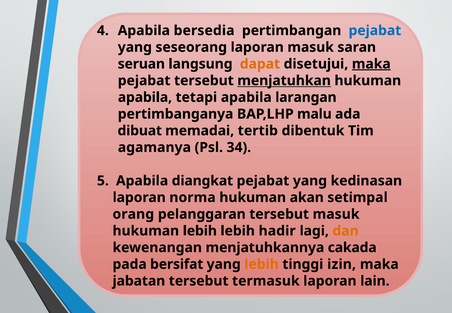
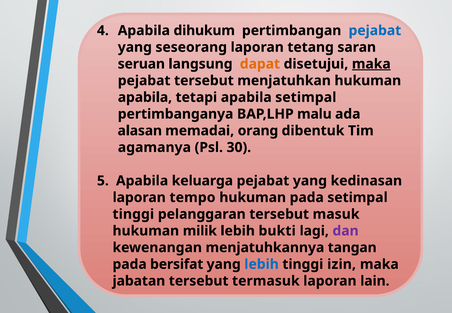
bersedia: bersedia -> dihukum
laporan masuk: masuk -> tetang
menjatuhkan underline: present -> none
apabila larangan: larangan -> setimpal
dibuat: dibuat -> alasan
tertib: tertib -> orang
34: 34 -> 30
diangkat: diangkat -> keluarga
norma: norma -> tempo
hukuman akan: akan -> pada
orang at (133, 214): orang -> tinggi
hukuman lebih: lebih -> milik
hadir: hadir -> bukti
dan colour: orange -> purple
cakada: cakada -> tangan
lebih at (262, 264) colour: orange -> blue
